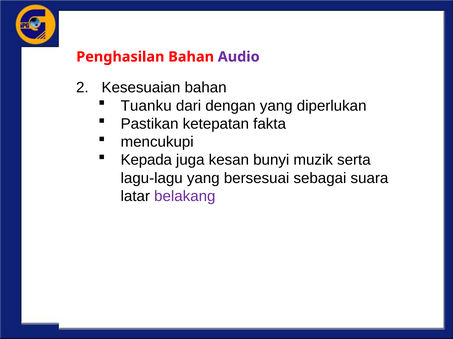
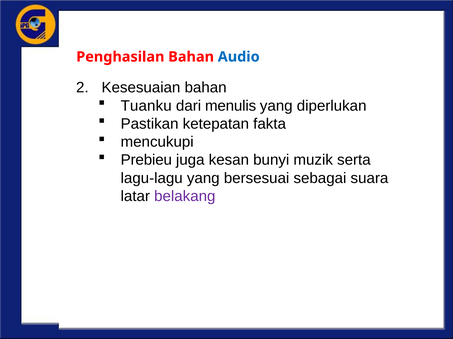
Audio colour: purple -> blue
dengan: dengan -> menulis
Kepada: Kepada -> Prebieu
